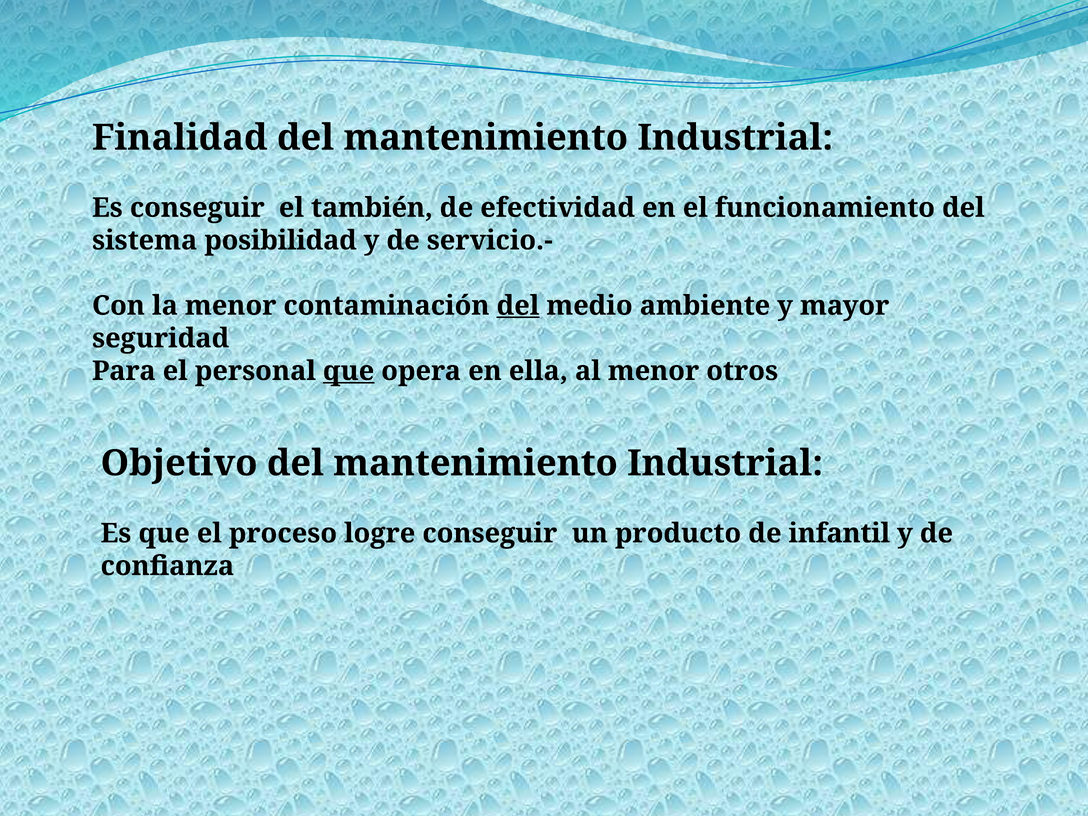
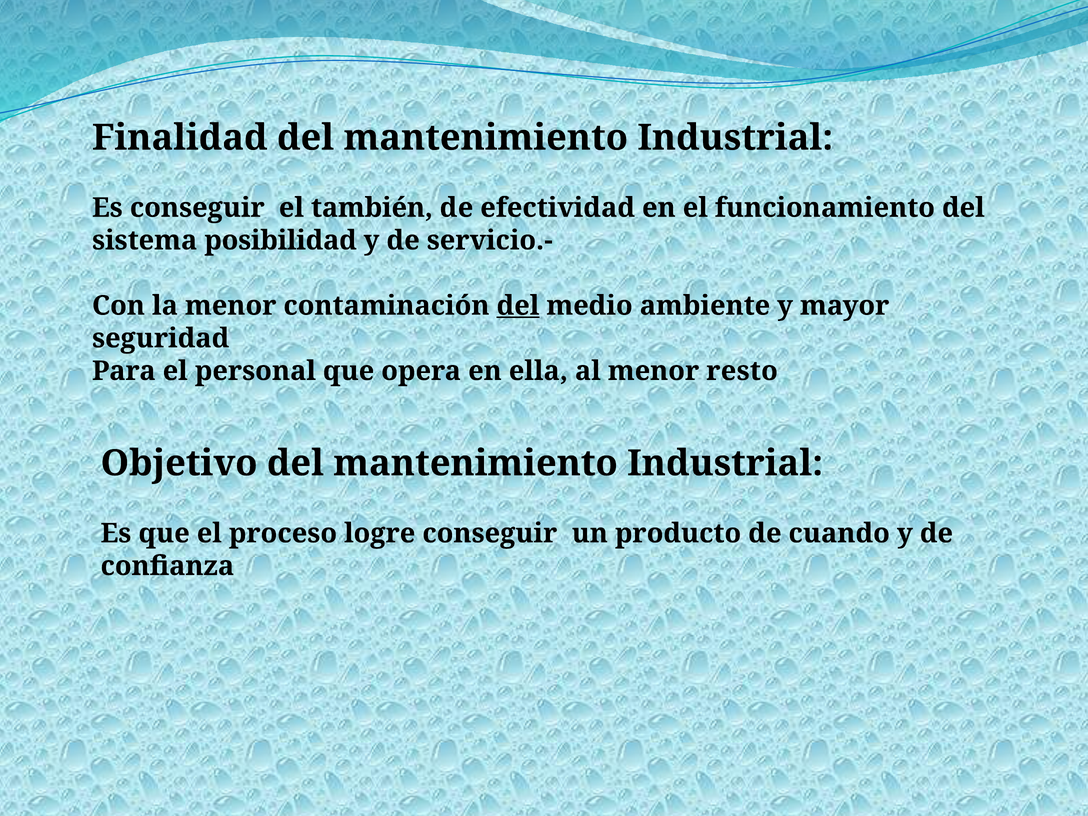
que at (349, 371) underline: present -> none
otros: otros -> resto
infantil: infantil -> cuando
